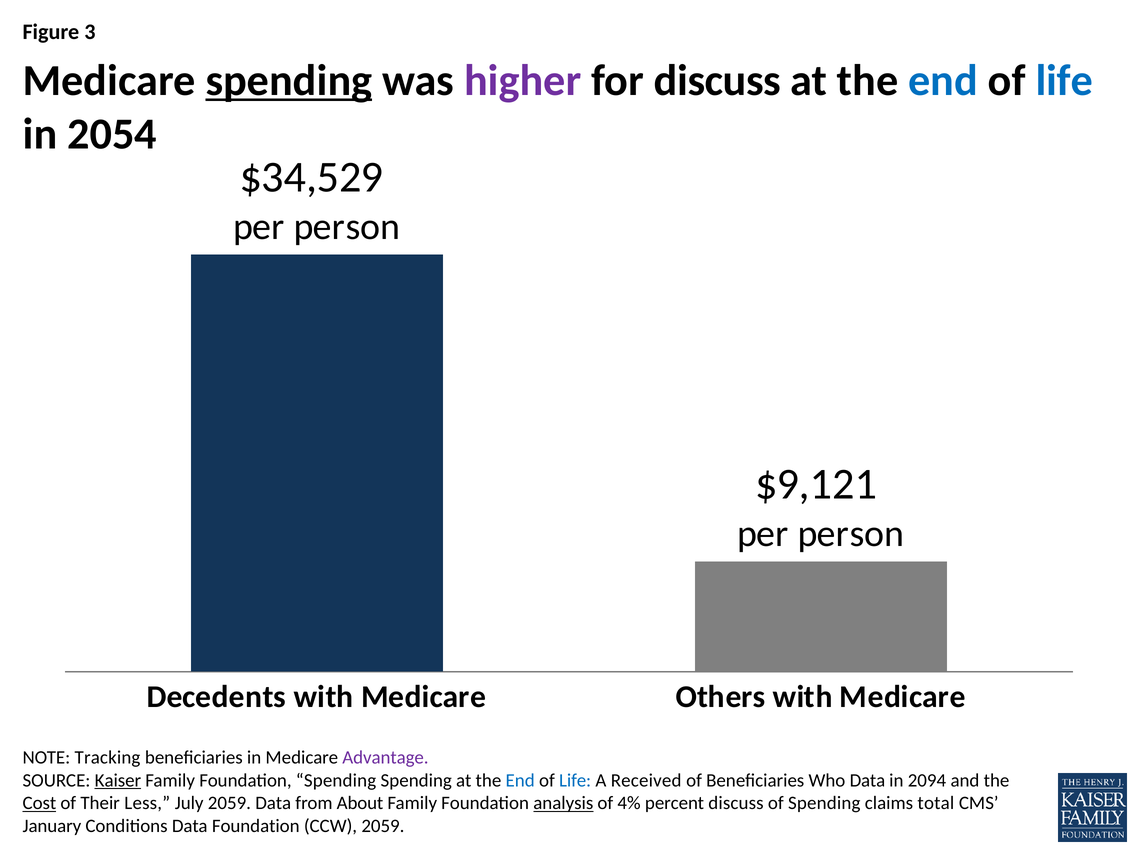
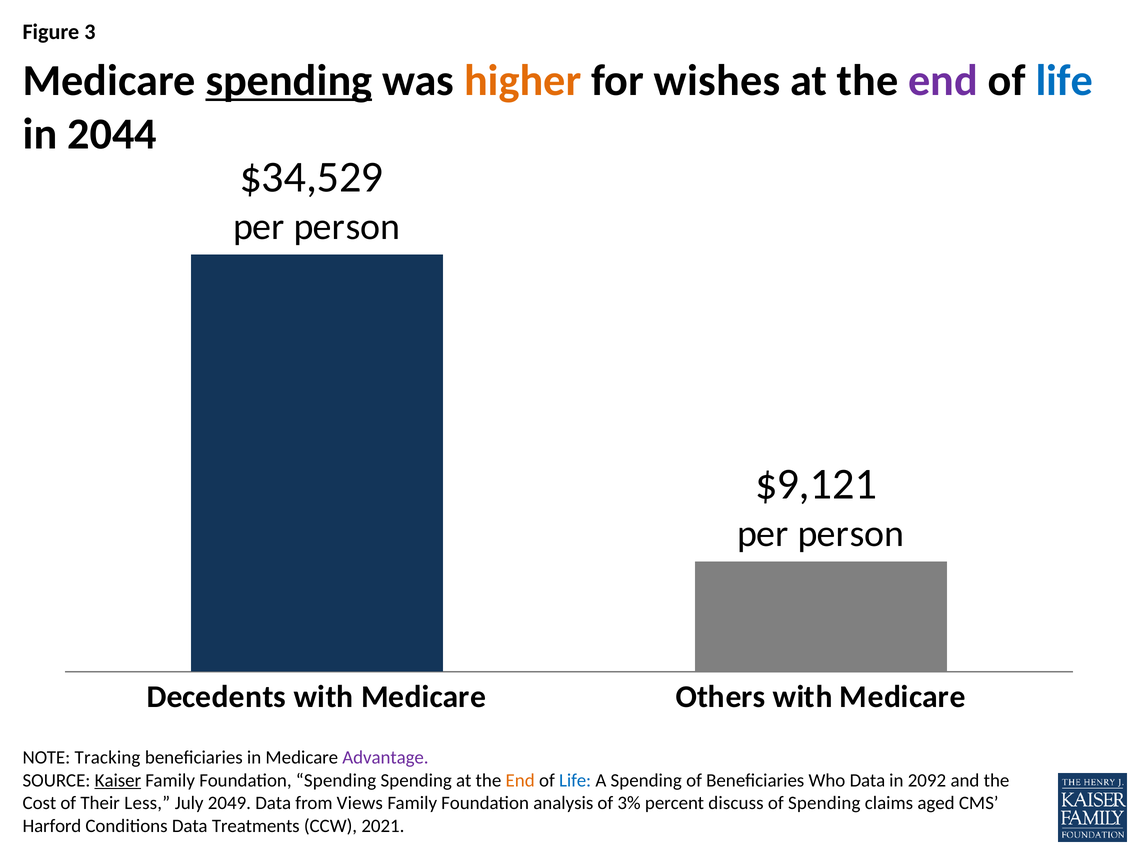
higher colour: purple -> orange
for discuss: discuss -> wishes
end at (943, 81) colour: blue -> purple
2054: 2054 -> 2044
End at (520, 781) colour: blue -> orange
A Received: Received -> Spending
2094: 2094 -> 2092
Cost underline: present -> none
July 2059: 2059 -> 2049
About: About -> Views
analysis underline: present -> none
4%: 4% -> 3%
total: total -> aged
January: January -> Harford
Data Foundation: Foundation -> Treatments
CCW 2059: 2059 -> 2021
